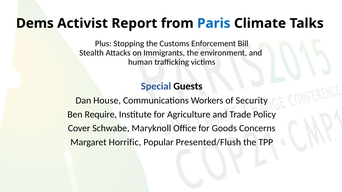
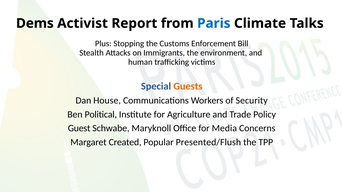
Guests colour: black -> orange
Require: Require -> Political
Cover: Cover -> Guest
Goods: Goods -> Media
Horrific: Horrific -> Created
